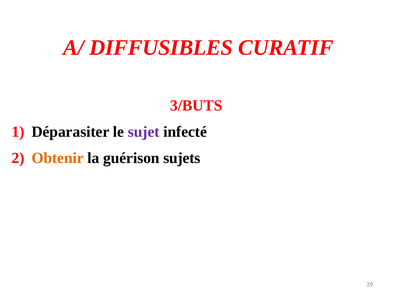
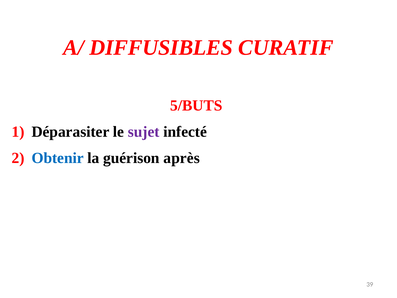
3/BUTS: 3/BUTS -> 5/BUTS
Obtenir colour: orange -> blue
sujets: sujets -> après
